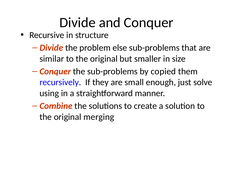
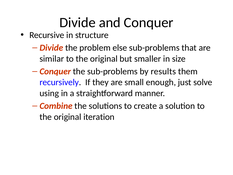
copied: copied -> results
merging: merging -> iteration
